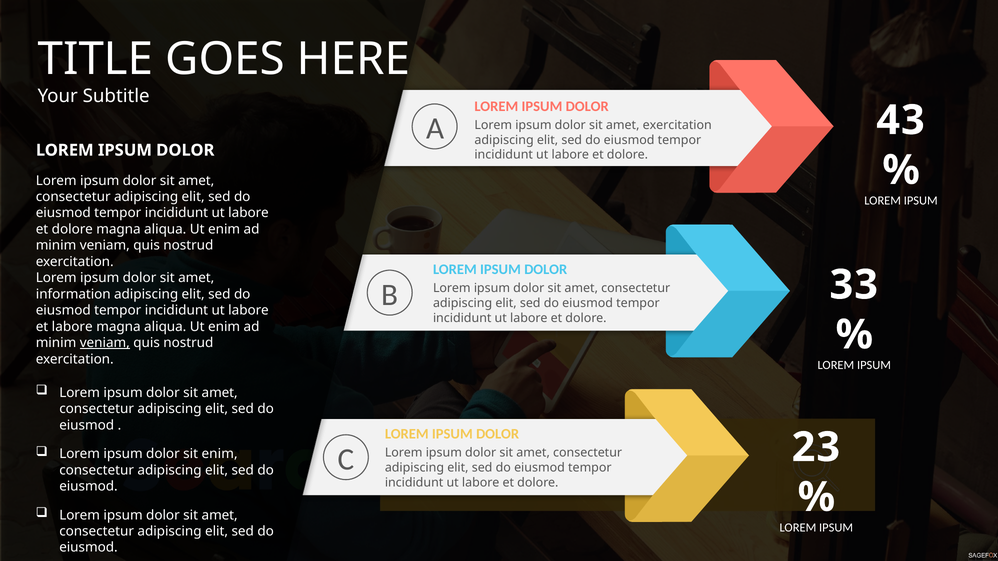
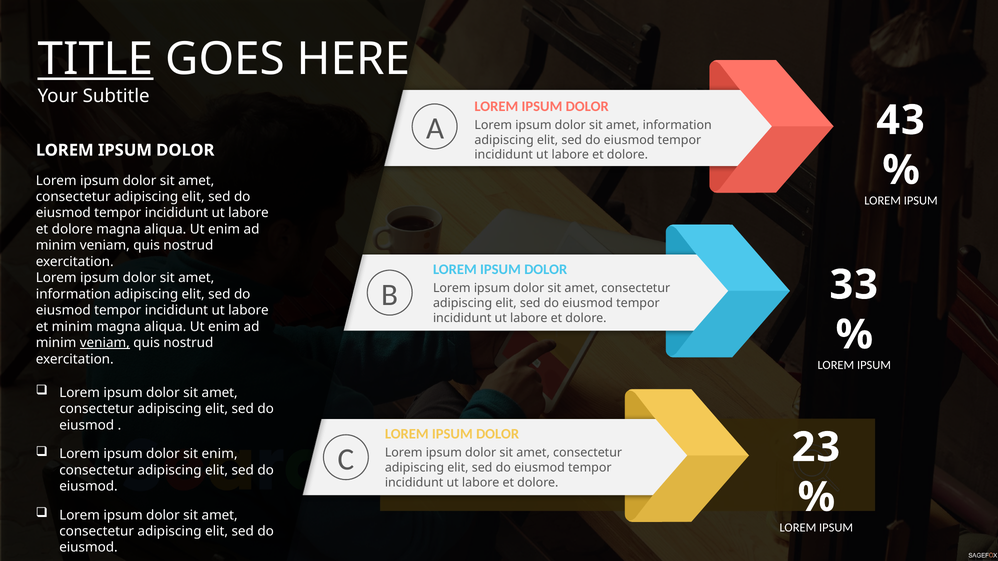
TITLE underline: none -> present
exercitation at (677, 125): exercitation -> information
et labore: labore -> minim
